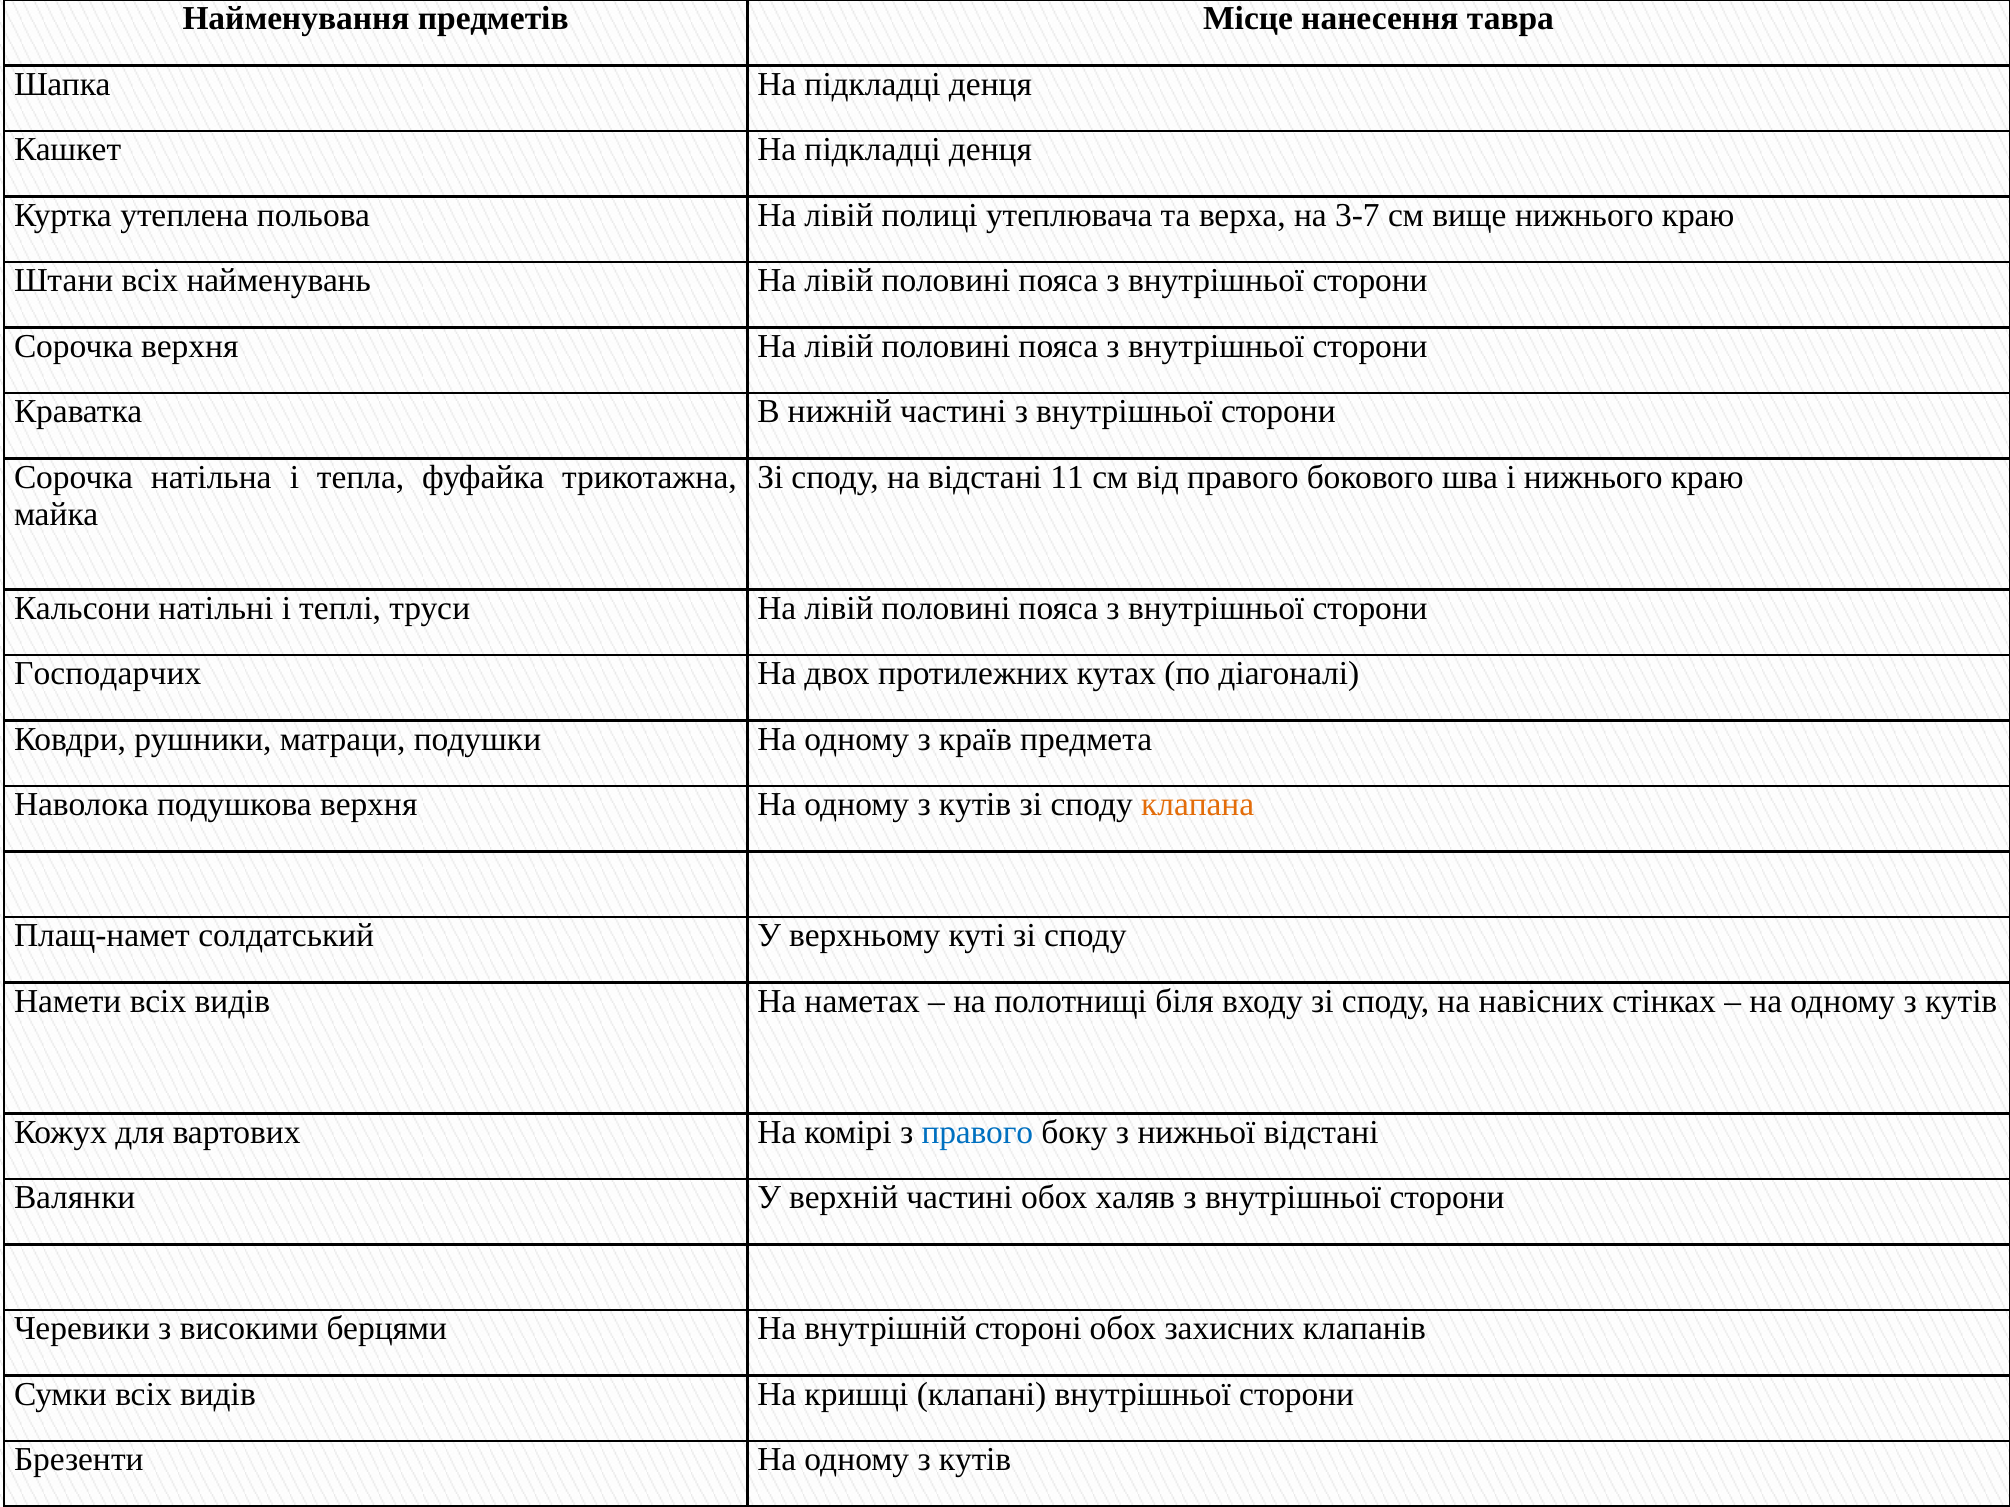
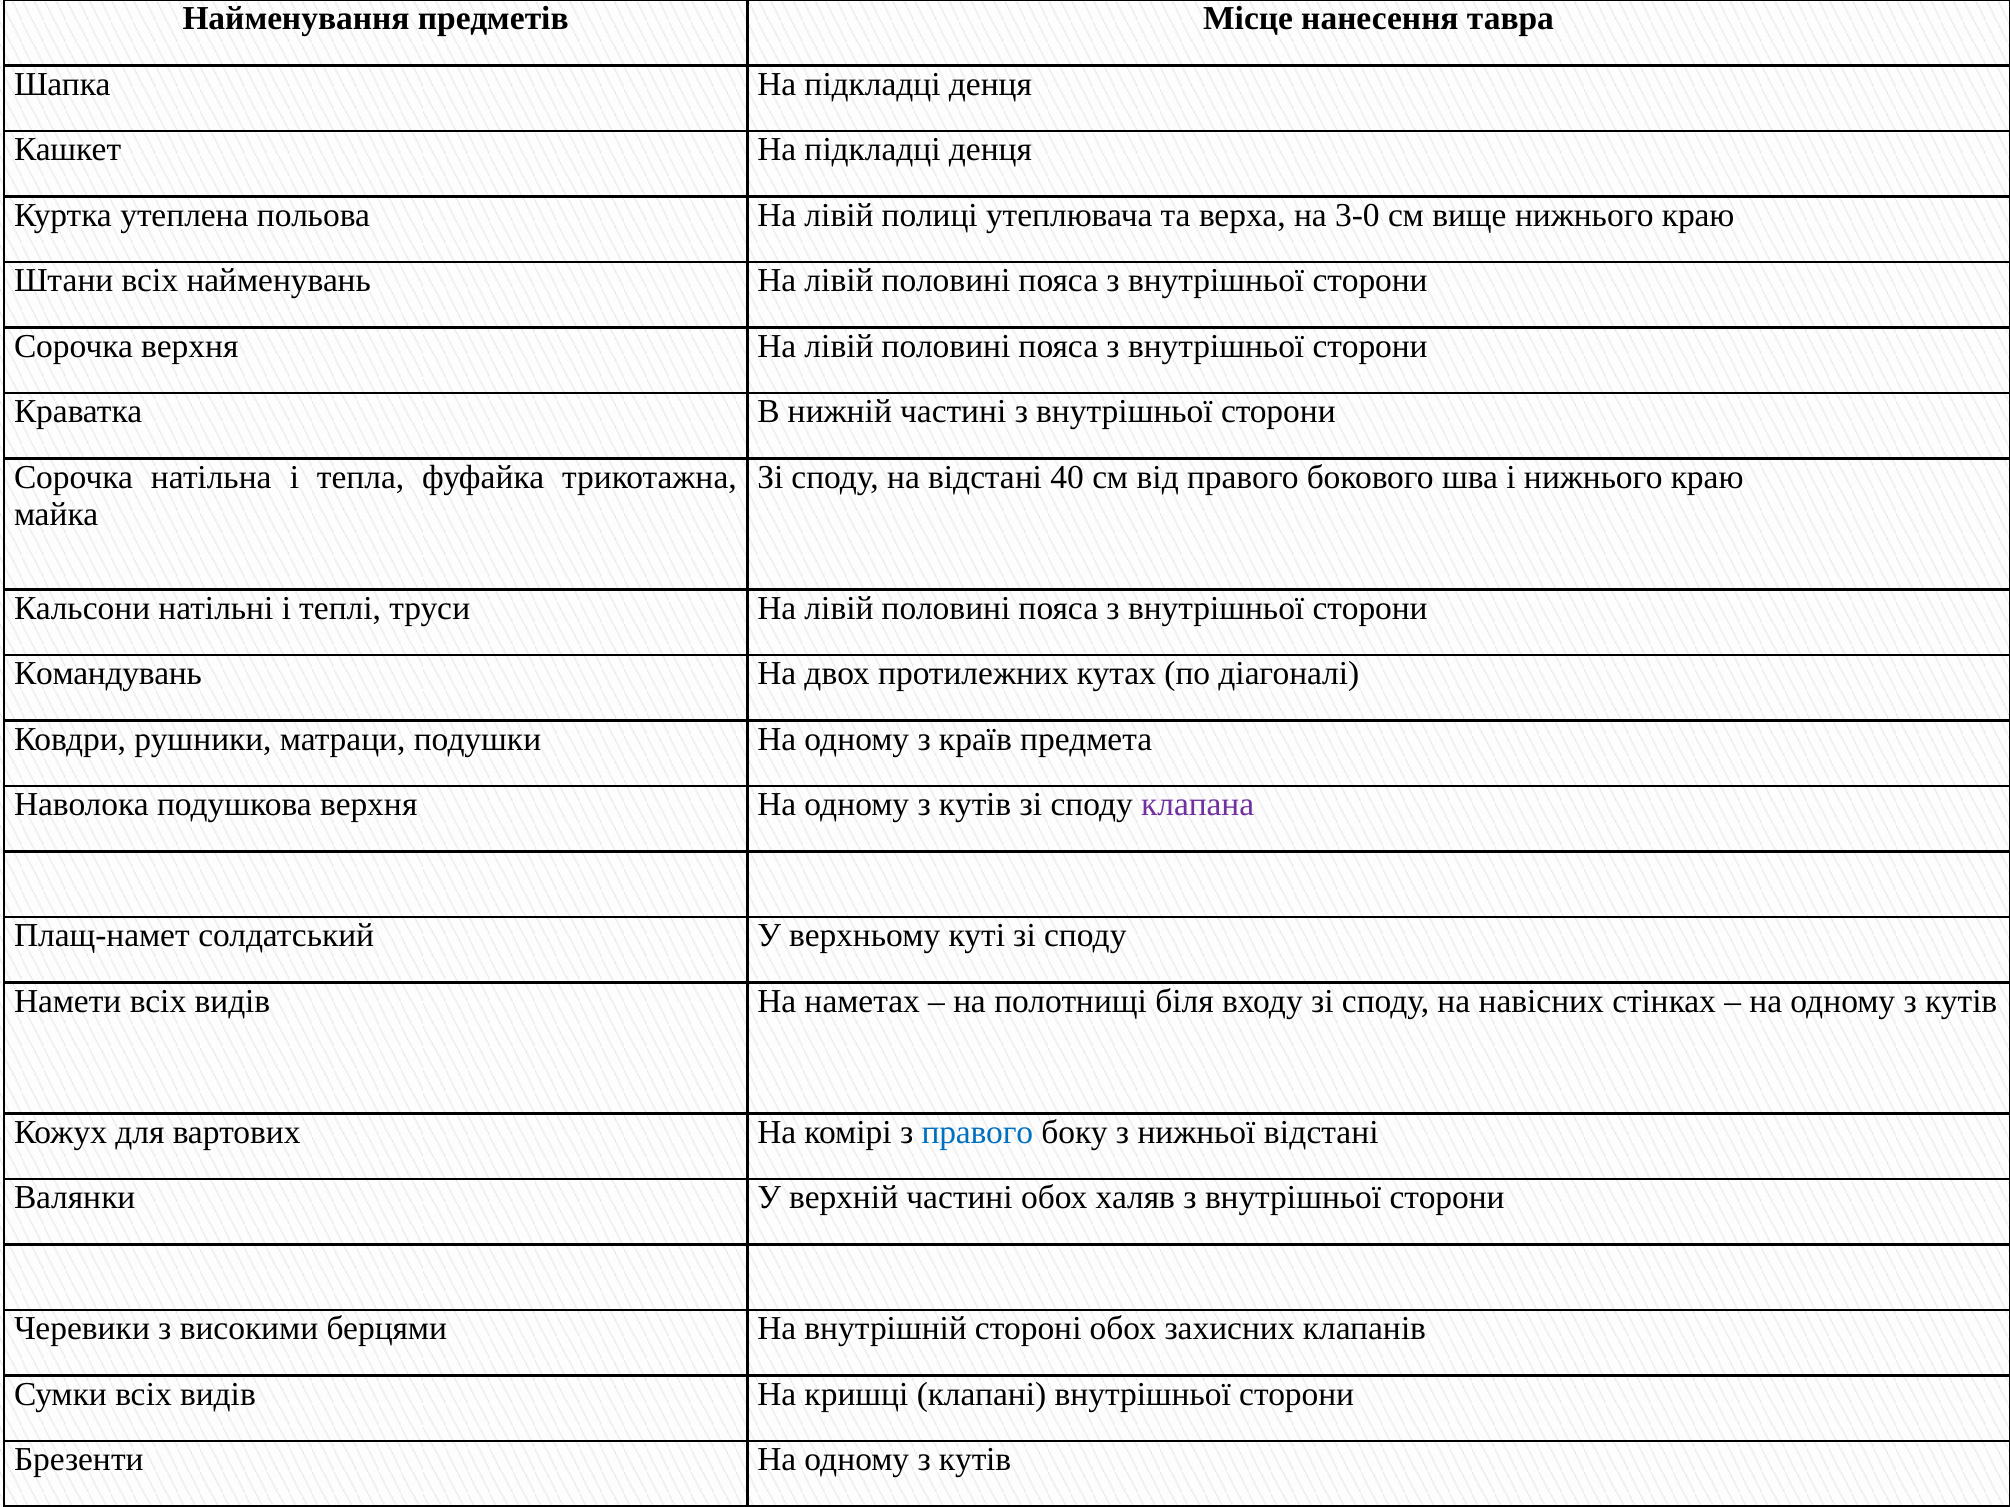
3-7: 3-7 -> 3-0
11: 11 -> 40
Господарчих: Господарчих -> Командувань
клапана colour: orange -> purple
